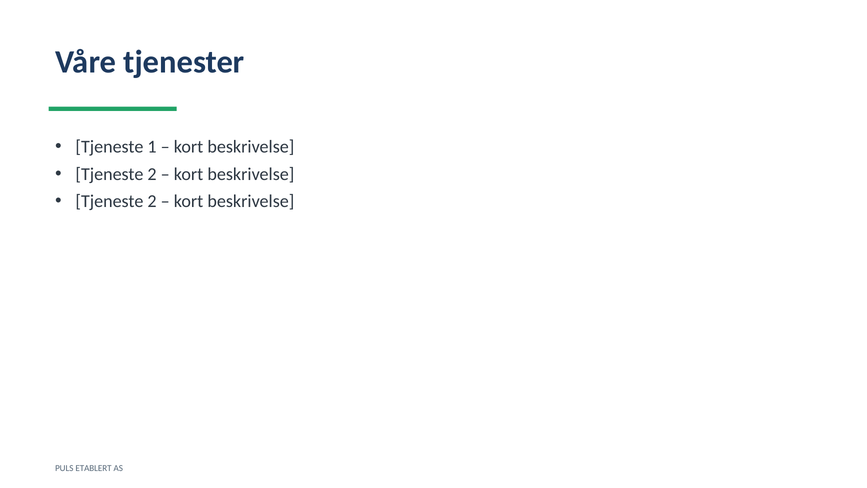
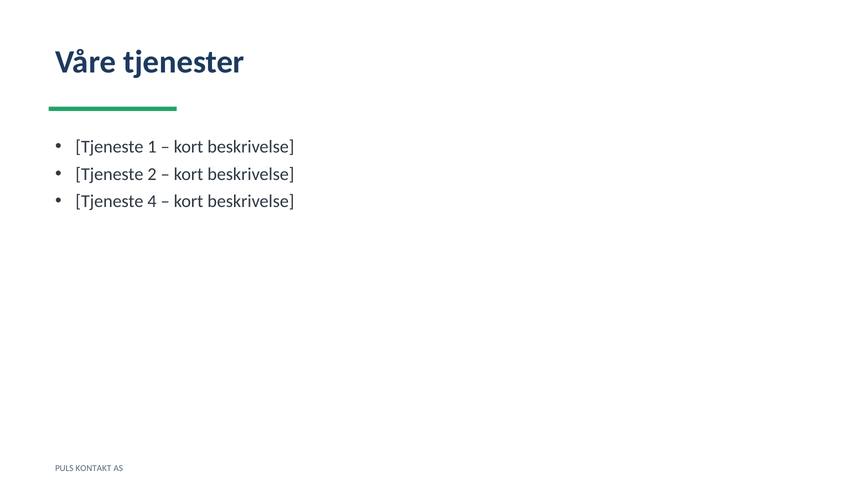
2 at (152, 201): 2 -> 4
ETABLERT: ETABLERT -> KONTAKT
